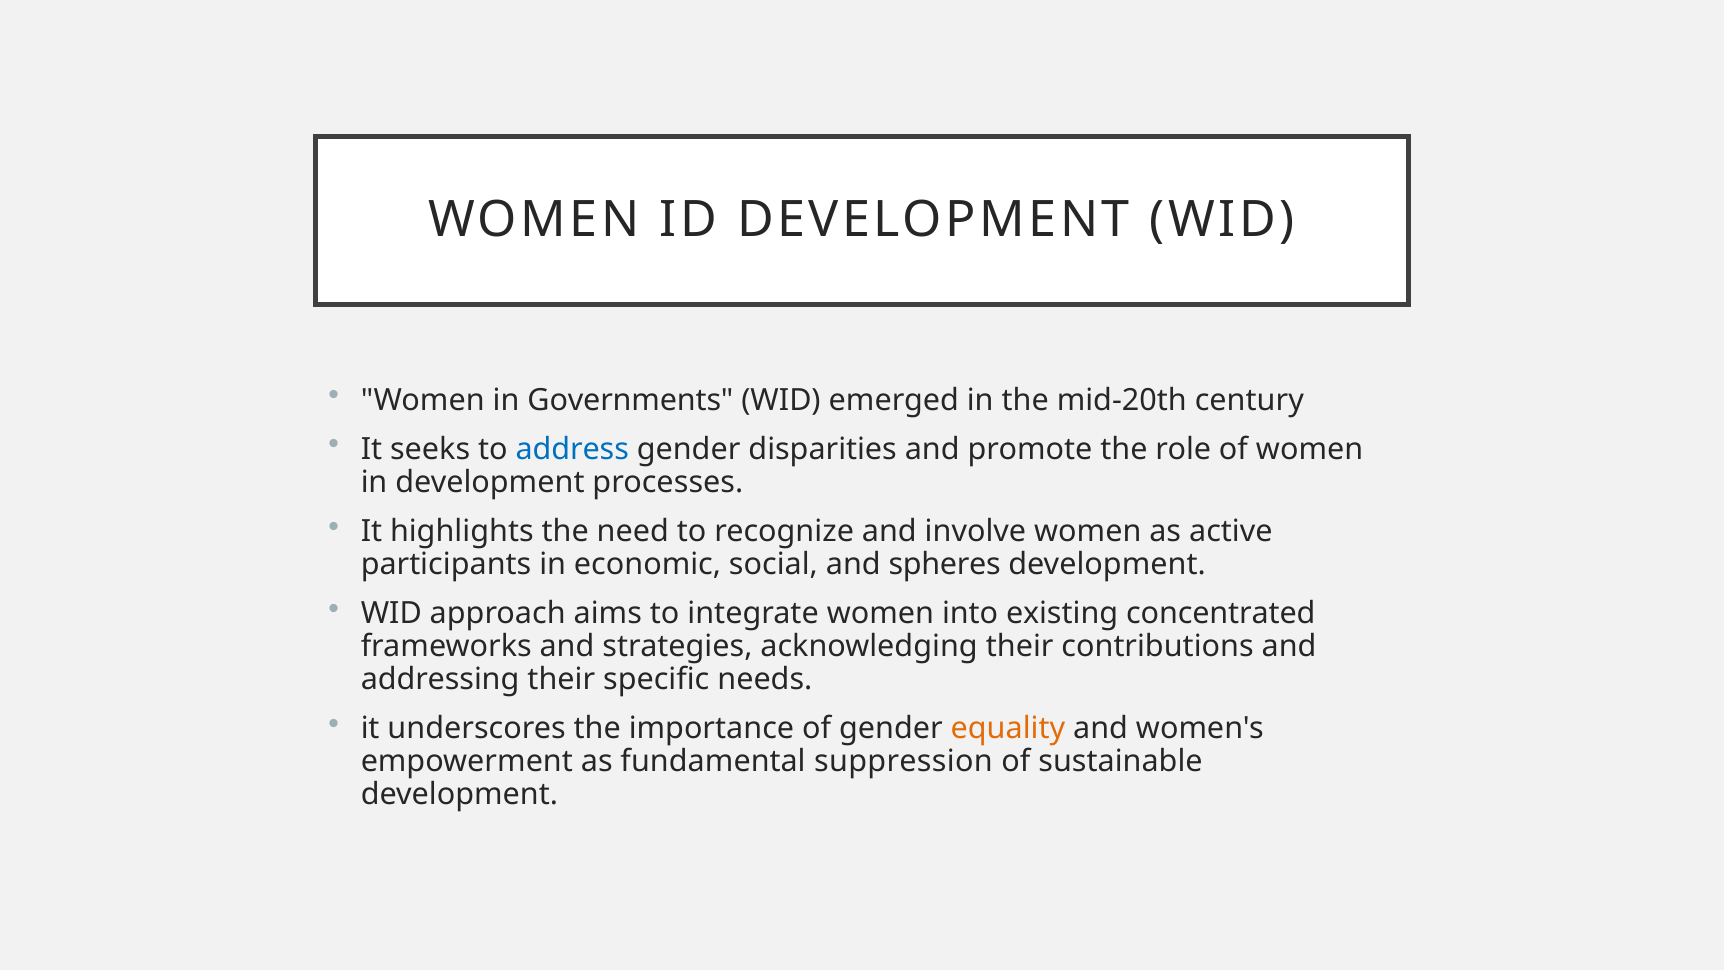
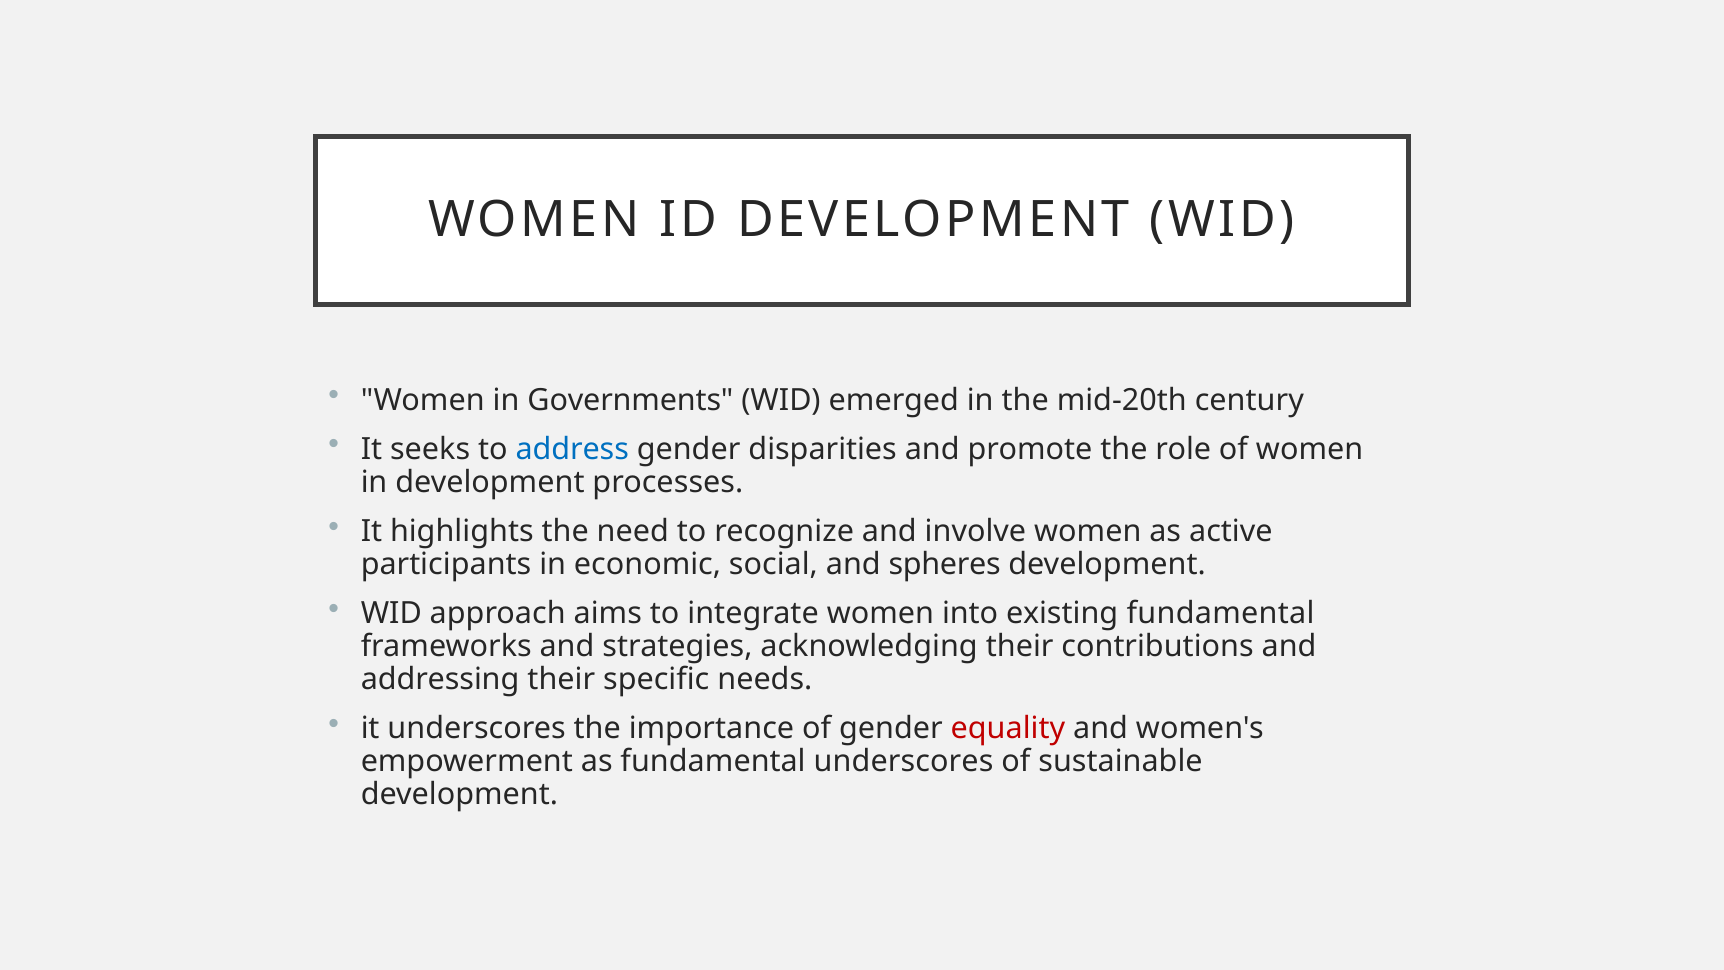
existing concentrated: concentrated -> fundamental
equality colour: orange -> red
fundamental suppression: suppression -> underscores
